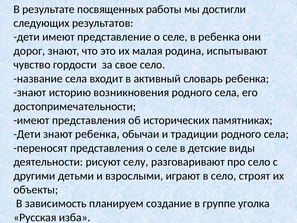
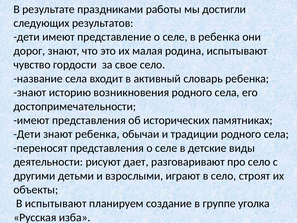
посвященных: посвященных -> праздниками
селу: селу -> дает
В зависимость: зависимость -> испытывают
